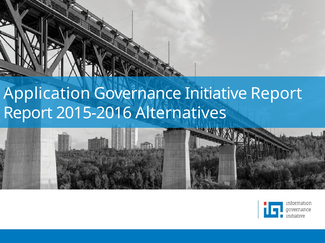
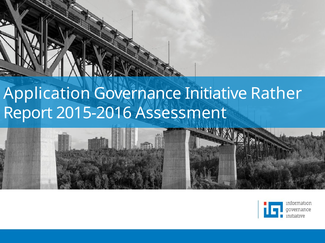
Initiative Report: Report -> Rather
Alternatives: Alternatives -> Assessment
